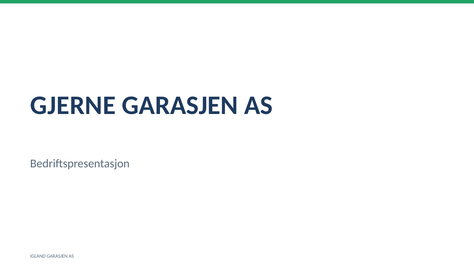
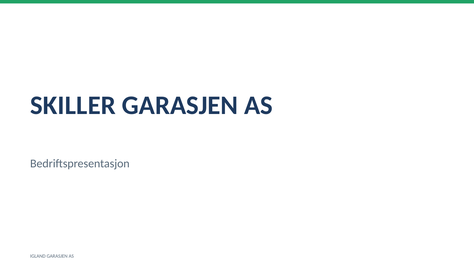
GJERNE: GJERNE -> SKILLER
